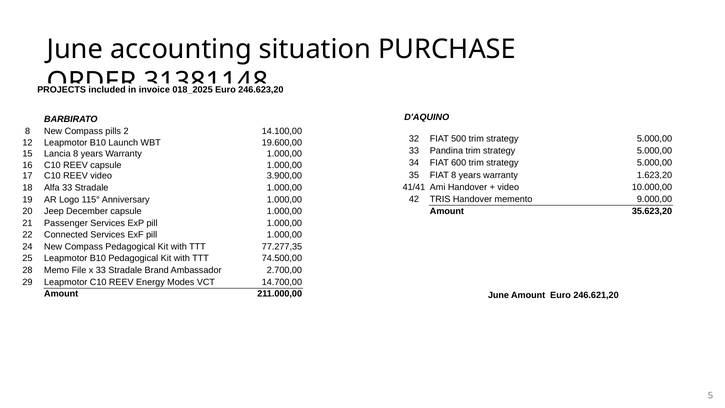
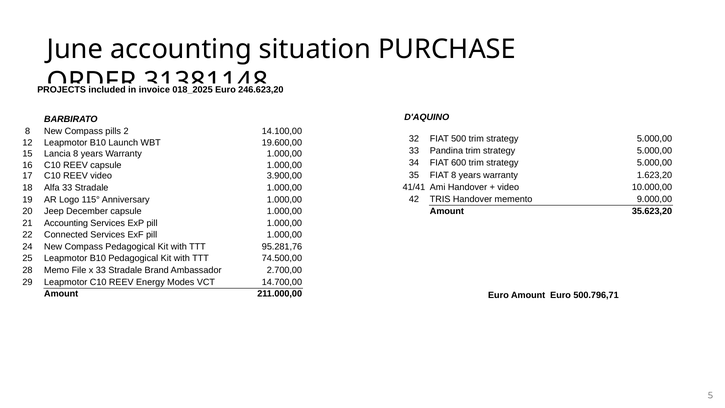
21 Passenger: Passenger -> Accounting
77.277,35: 77.277,35 -> 95.281,76
211.000,00 June: June -> Euro
246.621,20: 246.621,20 -> 500.796,71
